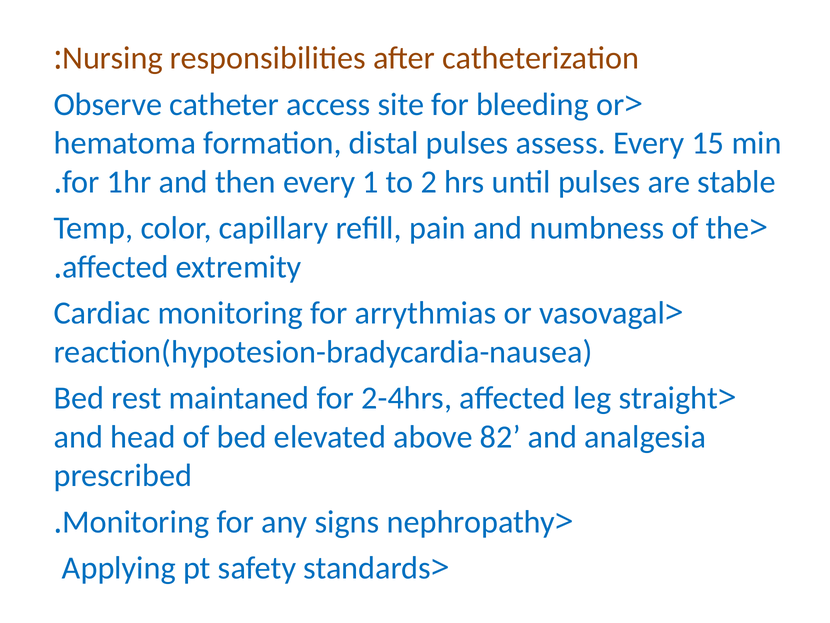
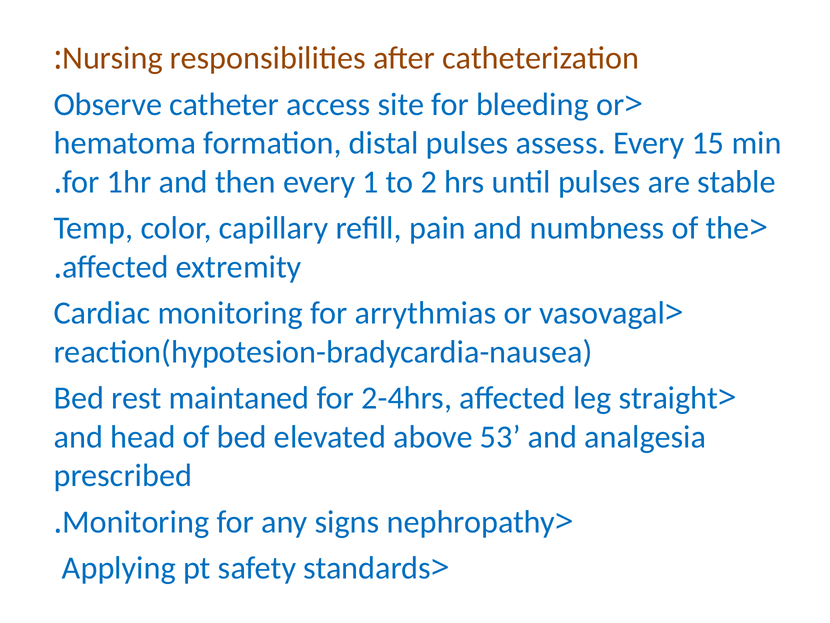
82: 82 -> 53
